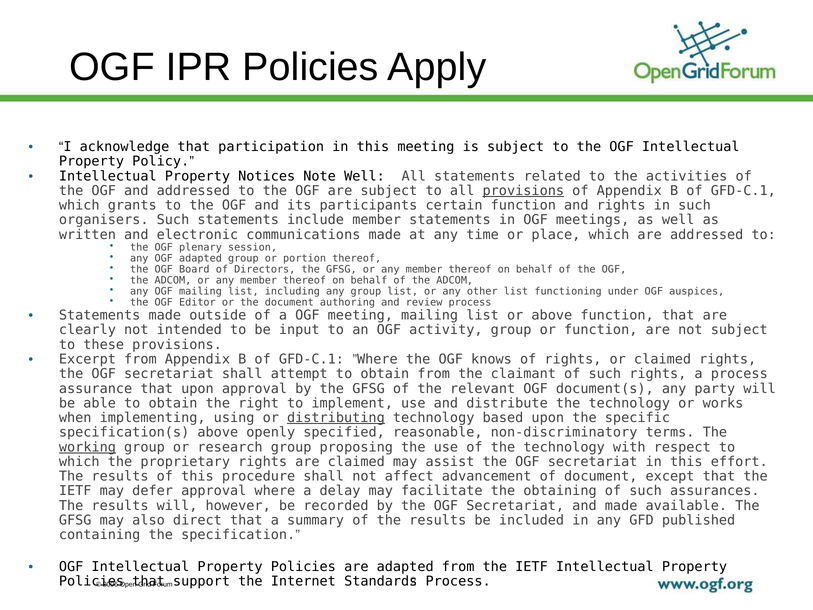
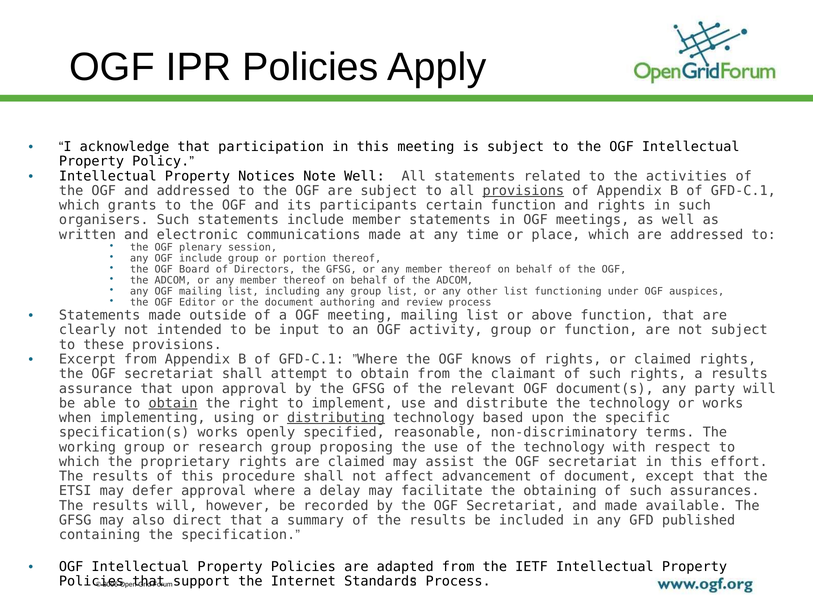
OGF adapted: adapted -> include
a process: process -> results
obtain at (173, 403) underline: none -> present
specification(s above: above -> works
working underline: present -> none
IETF at (75, 491): IETF -> ETSI
